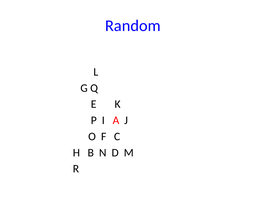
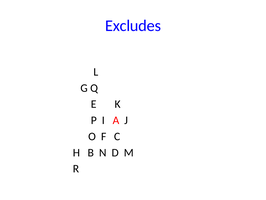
Random: Random -> Excludes
